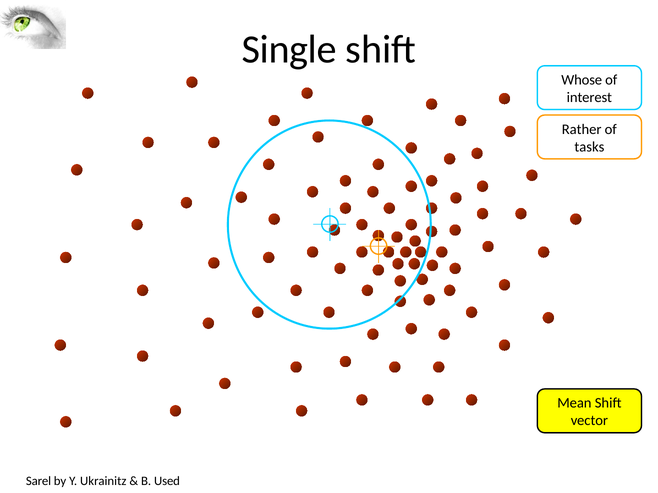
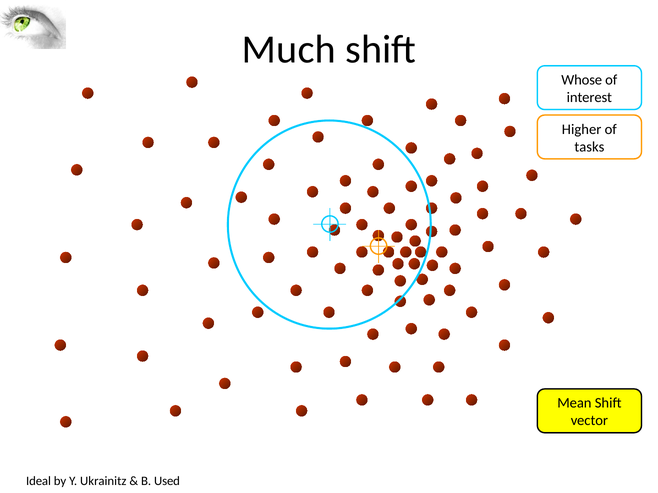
Single: Single -> Much
Rather: Rather -> Higher
Sarel: Sarel -> Ideal
